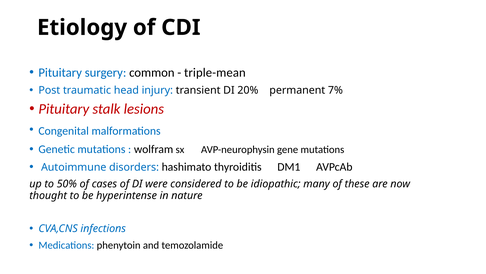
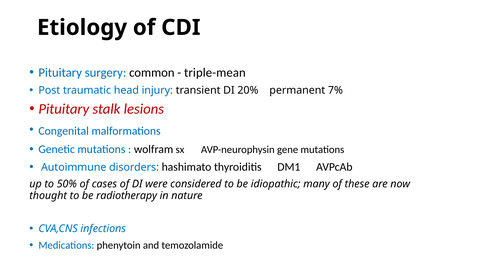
hyperintense: hyperintense -> radiotherapy
